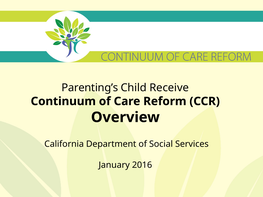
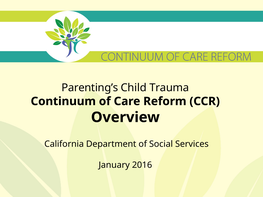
Receive: Receive -> Trauma
